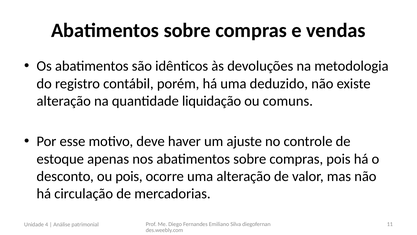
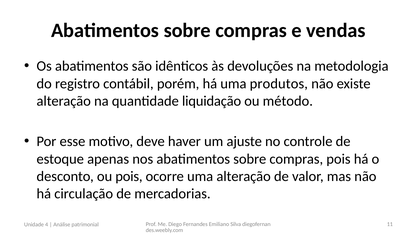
deduzido: deduzido -> produtos
comuns: comuns -> método
